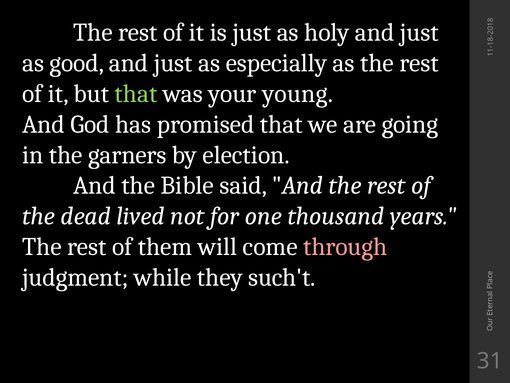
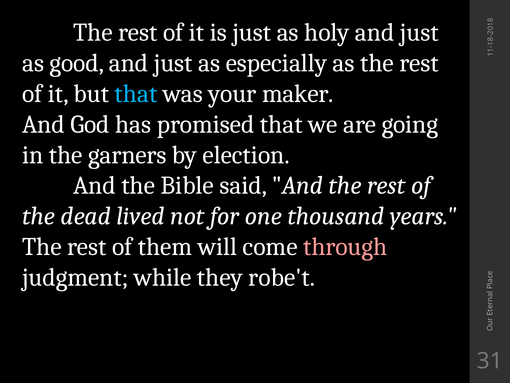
that at (136, 94) colour: light green -> light blue
young: young -> maker
such't: such't -> robe't
